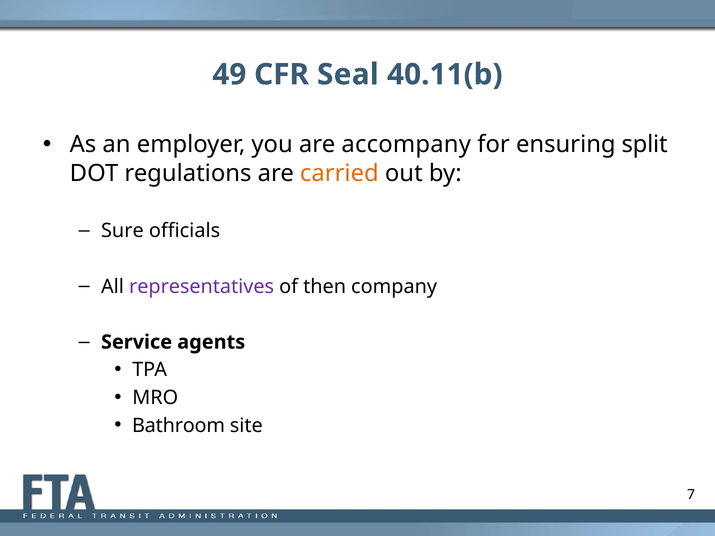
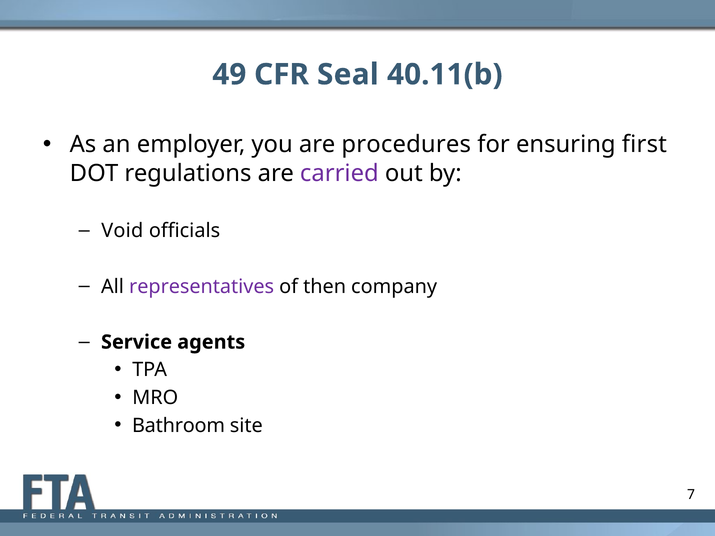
accompany: accompany -> procedures
split: split -> first
carried colour: orange -> purple
Sure: Sure -> Void
